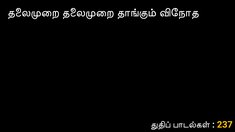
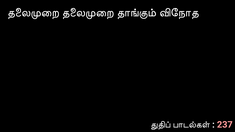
237 colour: yellow -> pink
